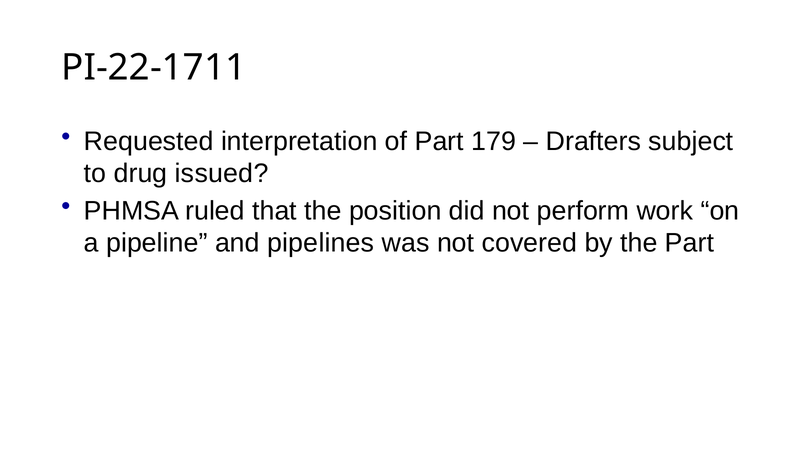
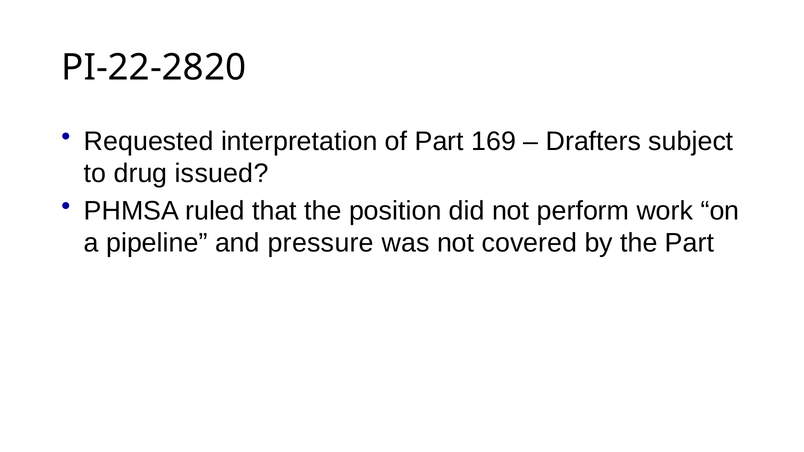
PI-22-1711: PI-22-1711 -> PI-22-2820
179: 179 -> 169
pipelines: pipelines -> pressure
